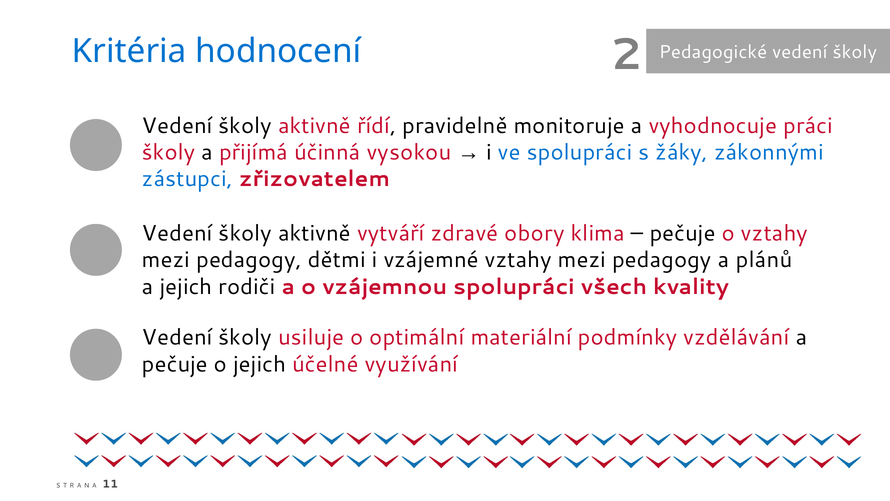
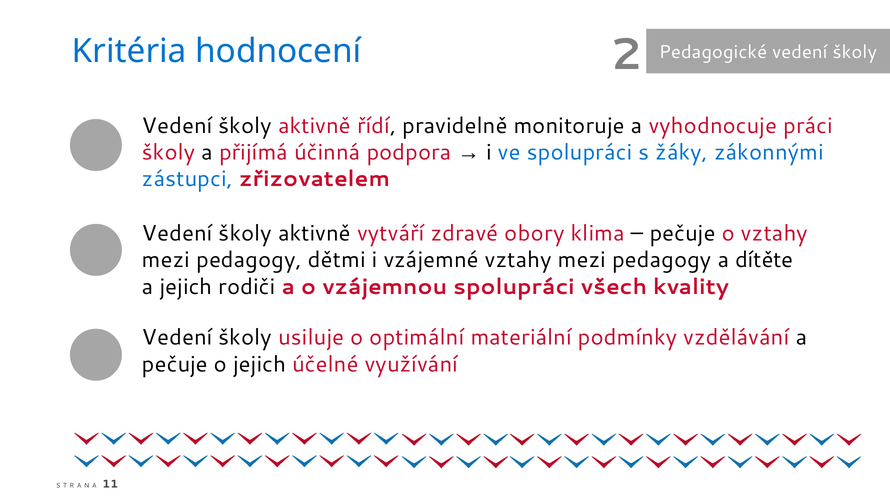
vysokou: vysokou -> podpora
plánů: plánů -> dítěte
